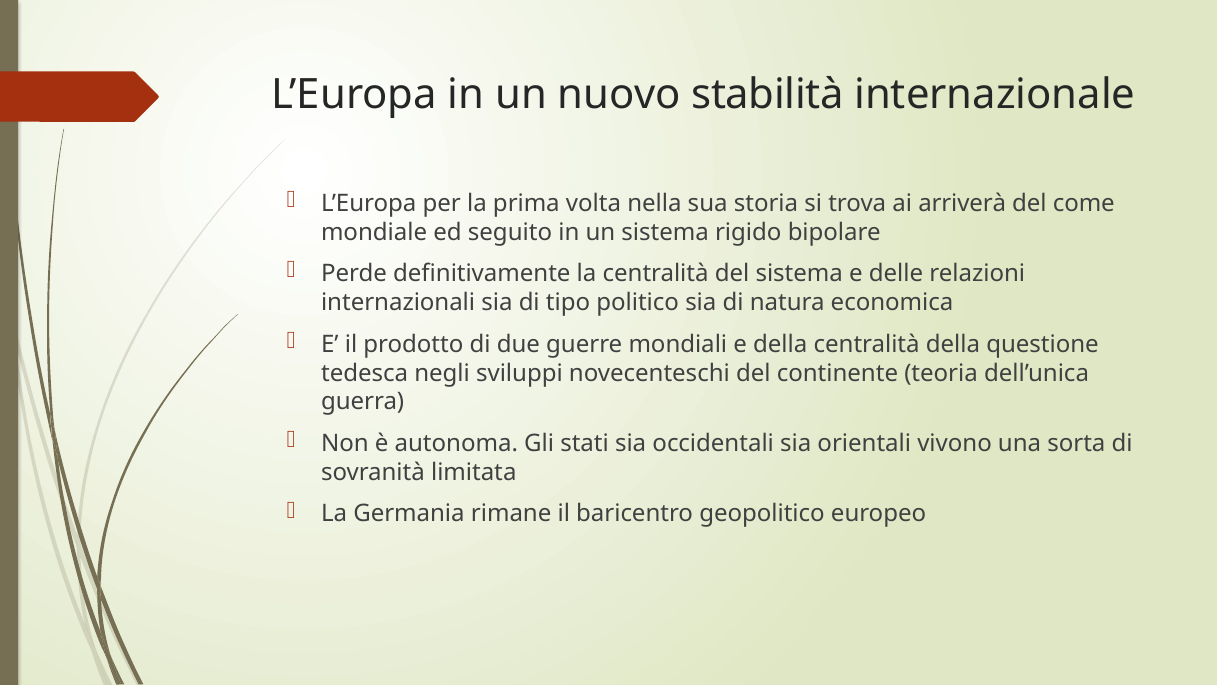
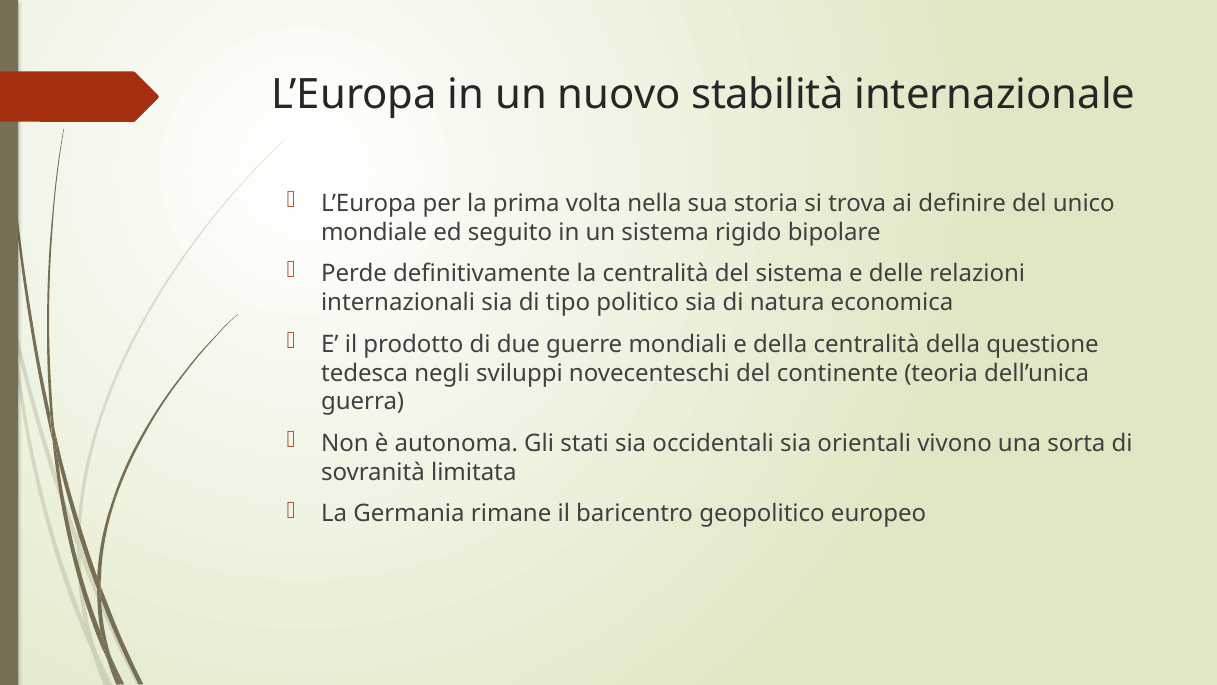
arriverà: arriverà -> definire
come: come -> unico
